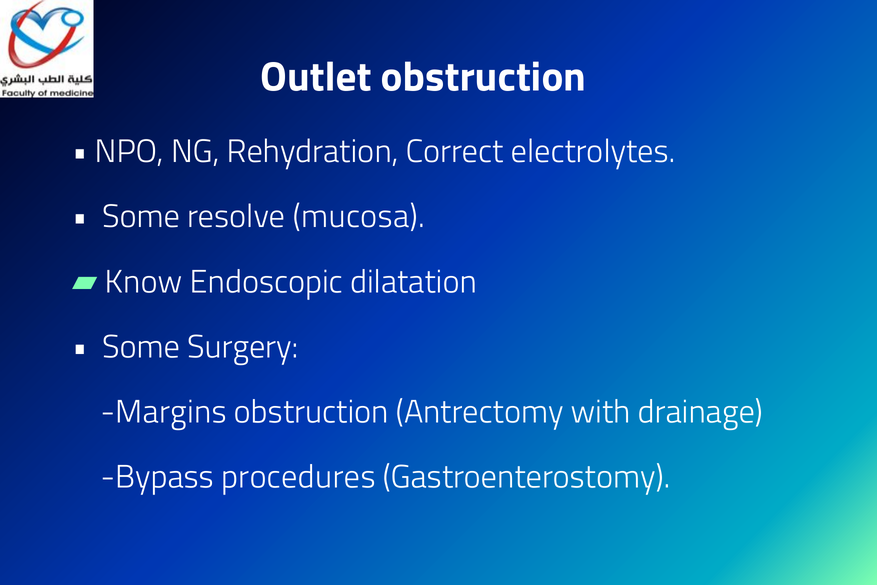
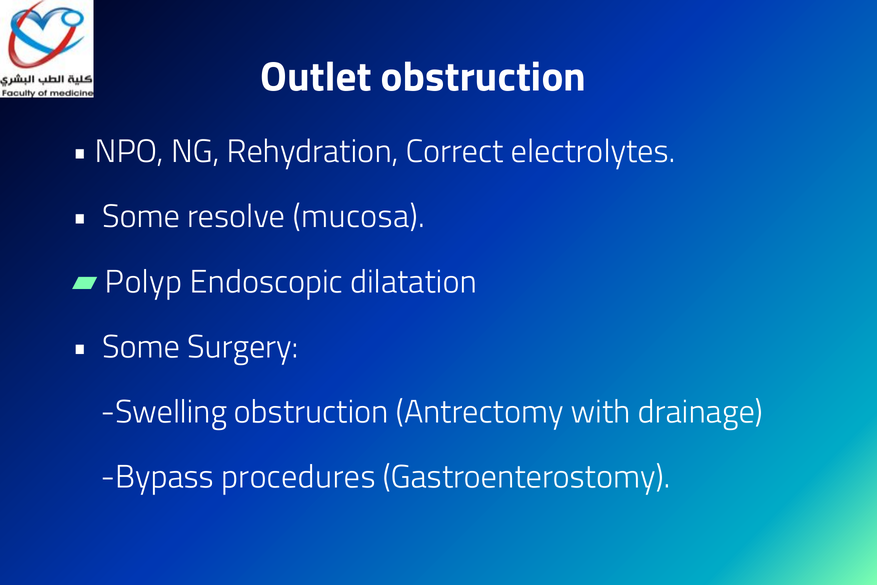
Know: Know -> Polyp
Margins: Margins -> Swelling
